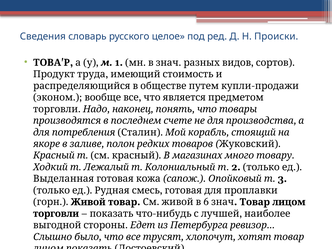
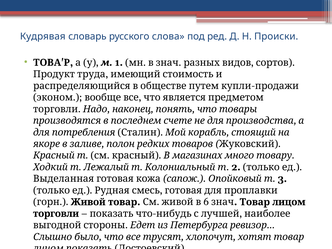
Сведения: Сведения -> Кудрявая
целое: целое -> слова
